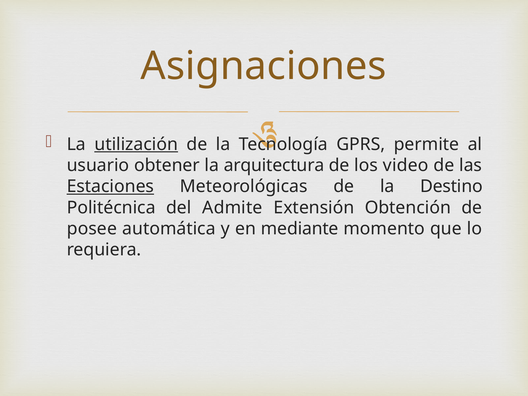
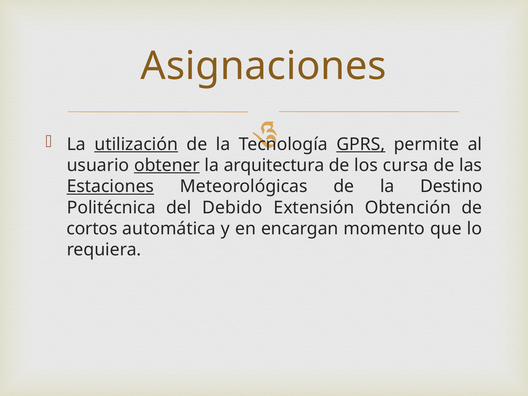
GPRS underline: none -> present
obtener underline: none -> present
video: video -> cursa
Admite: Admite -> Debido
posee: posee -> cortos
mediante: mediante -> encargan
